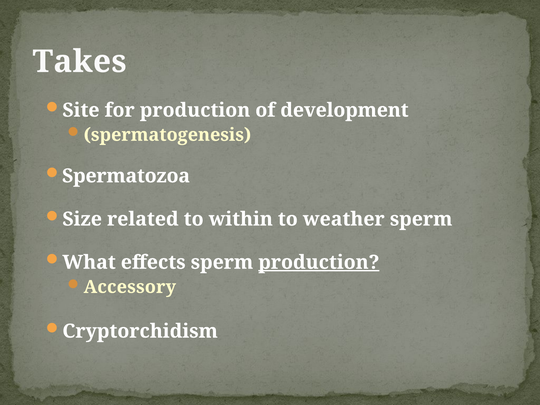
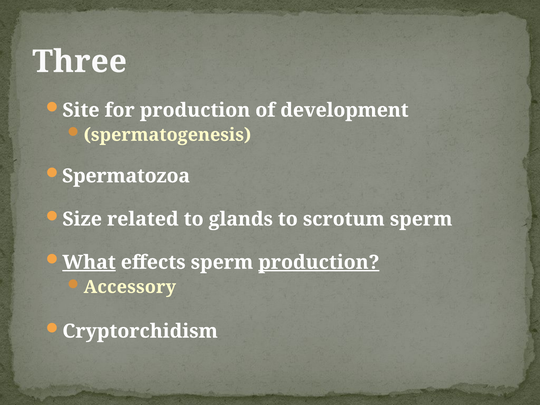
Takes: Takes -> Three
within: within -> glands
weather: weather -> scrotum
What underline: none -> present
